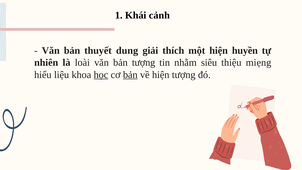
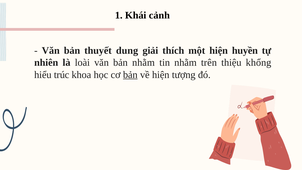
bản tượng: tượng -> nhằm
siêu: siêu -> trên
miẹng: miẹng -> khổng
liệu: liệu -> trúc
học underline: present -> none
